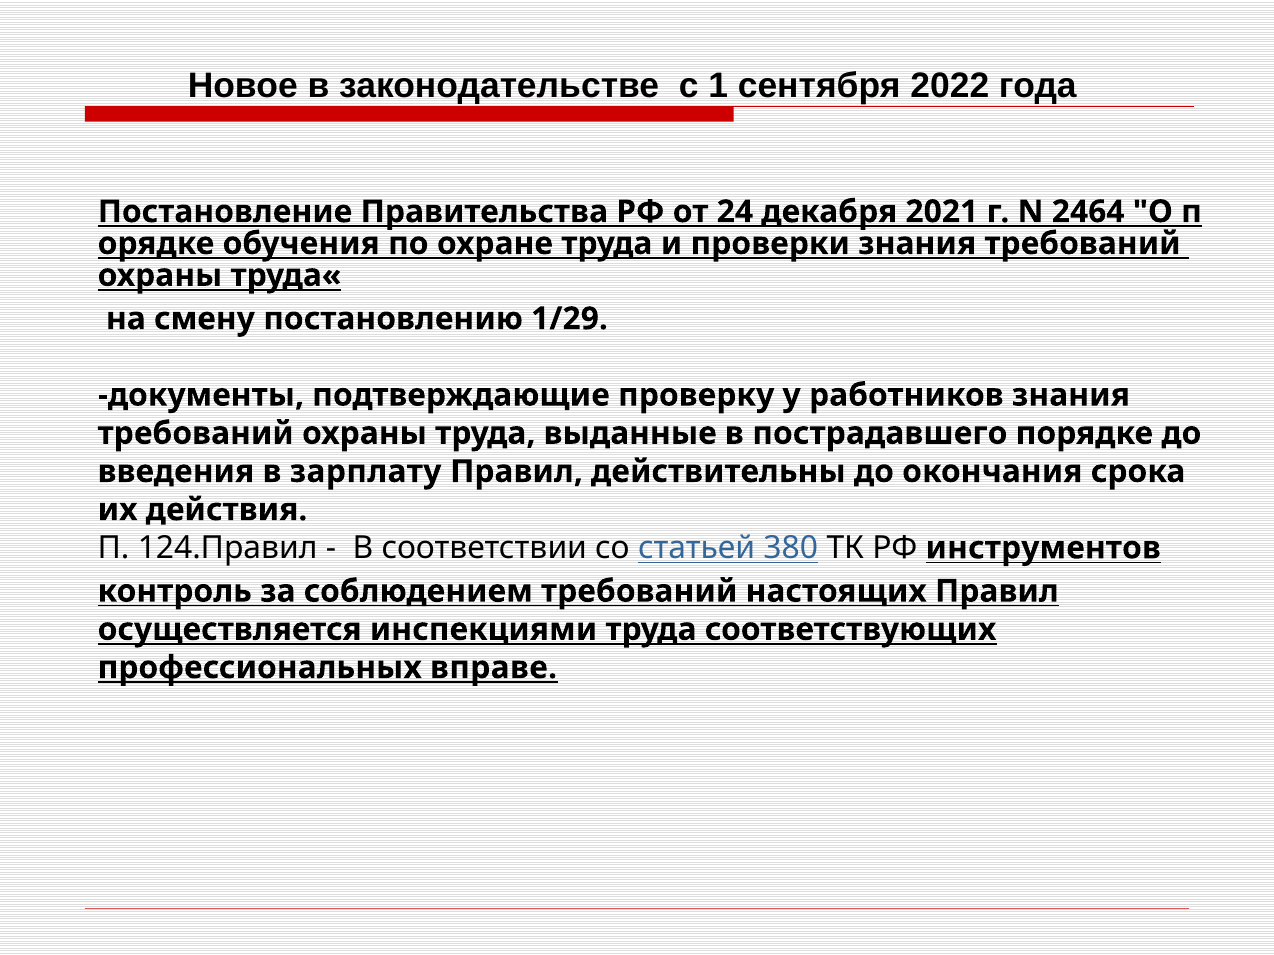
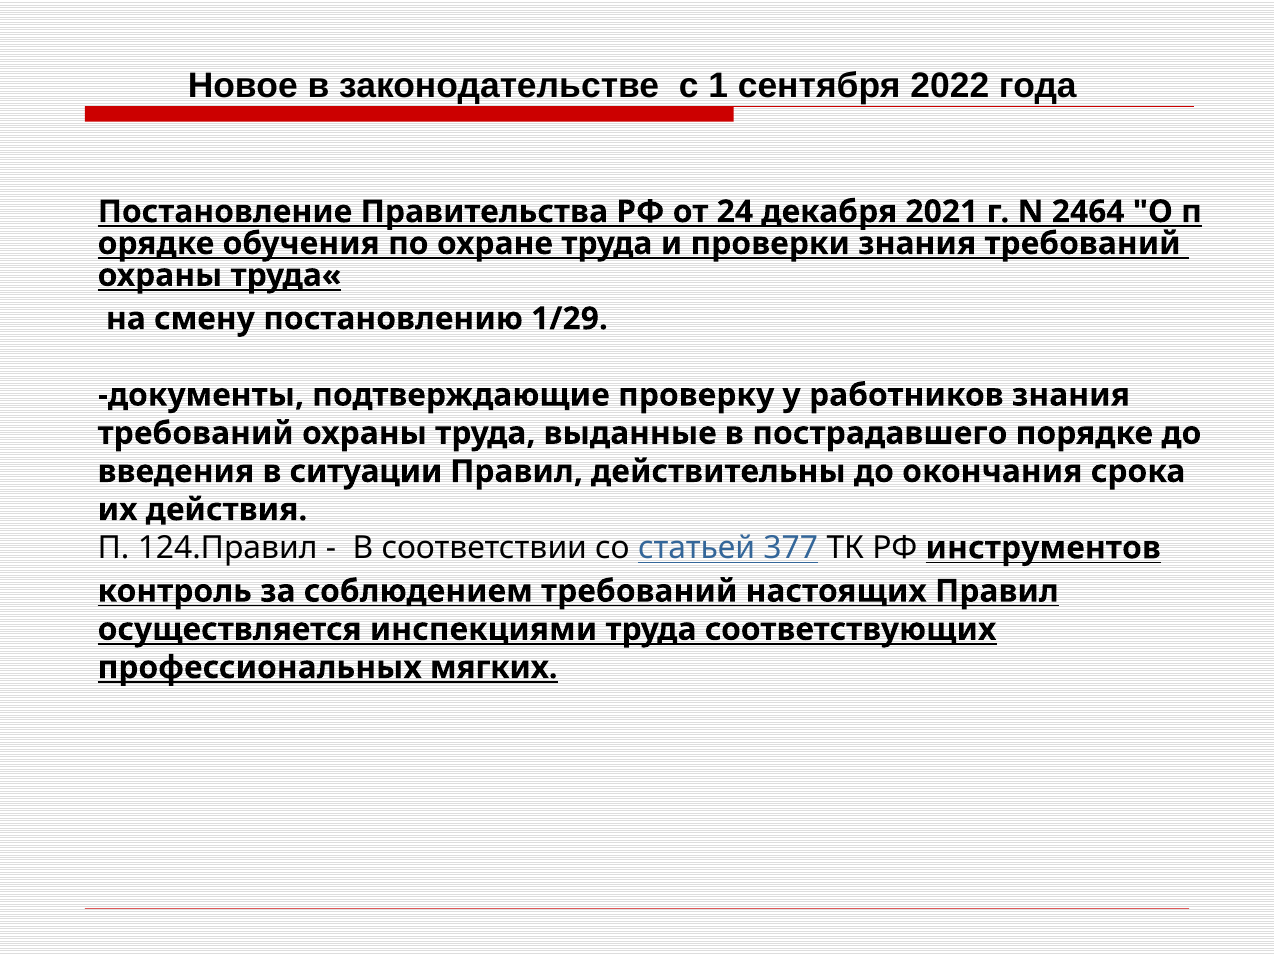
зарплату: зарплату -> ситуации
380: 380 -> 377
вправе: вправе -> мягких
